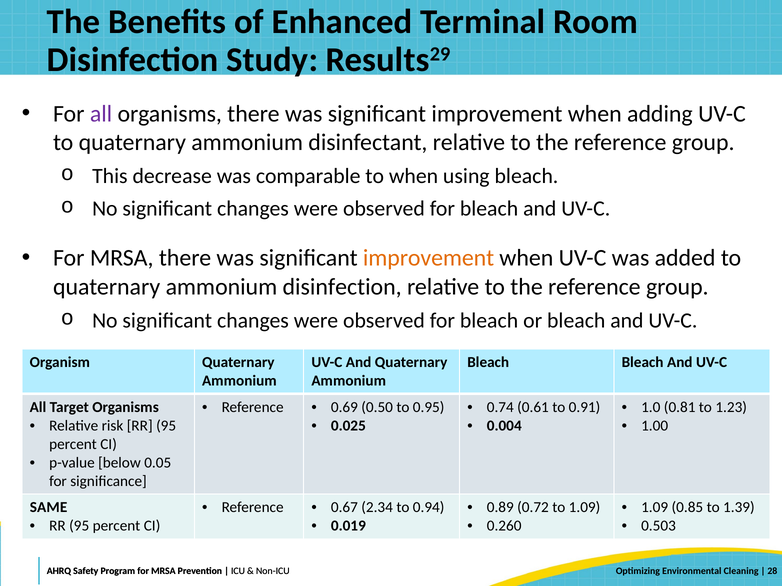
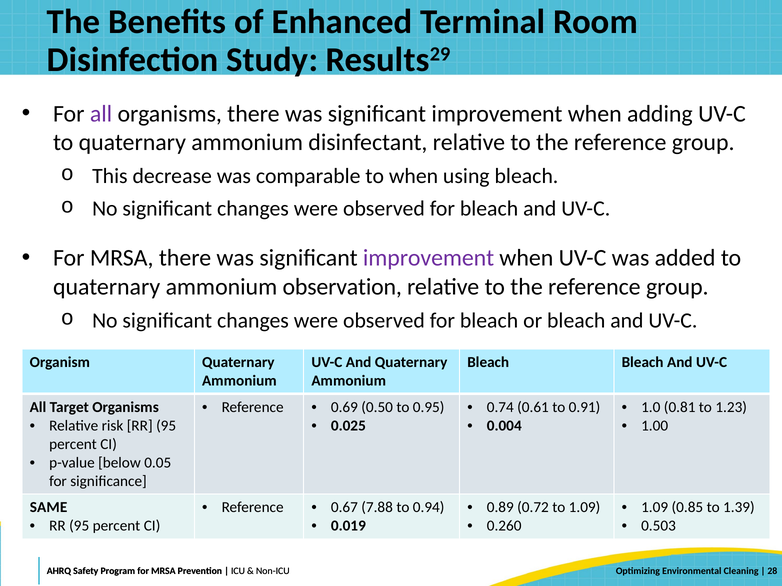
improvement at (429, 258) colour: orange -> purple
ammonium disinfection: disinfection -> observation
2.34: 2.34 -> 7.88
